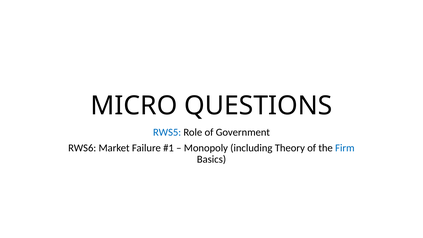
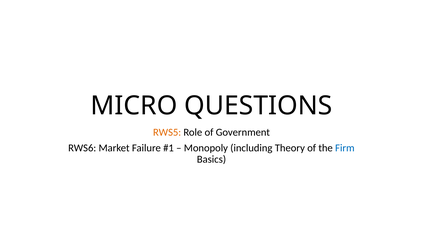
RWS5 colour: blue -> orange
